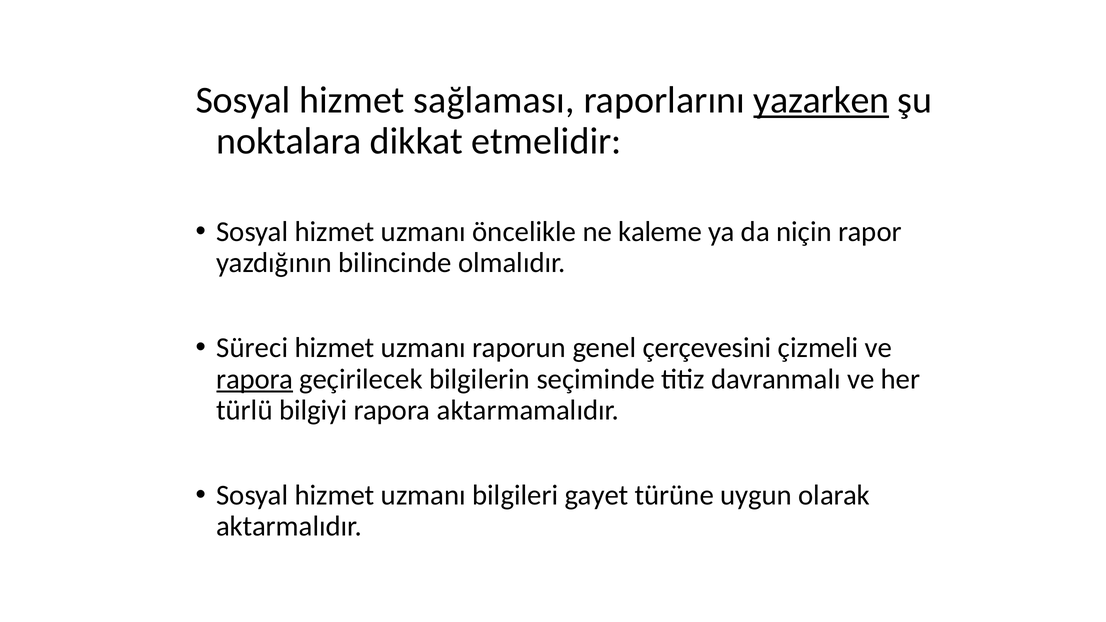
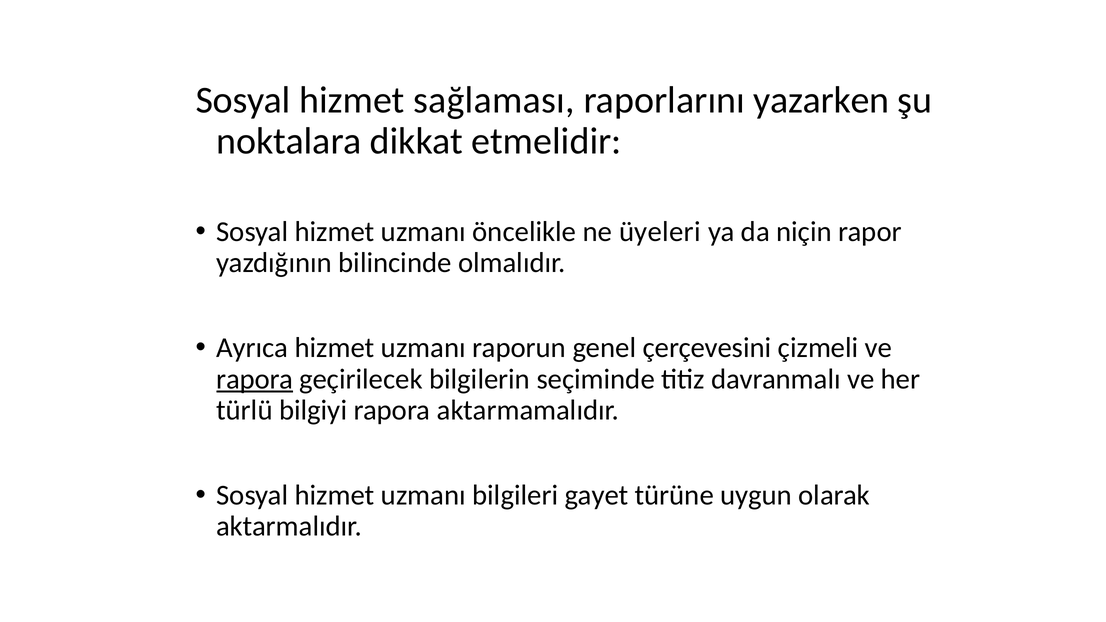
yazarken underline: present -> none
kaleme: kaleme -> üyeleri
Süreci: Süreci -> Ayrıca
